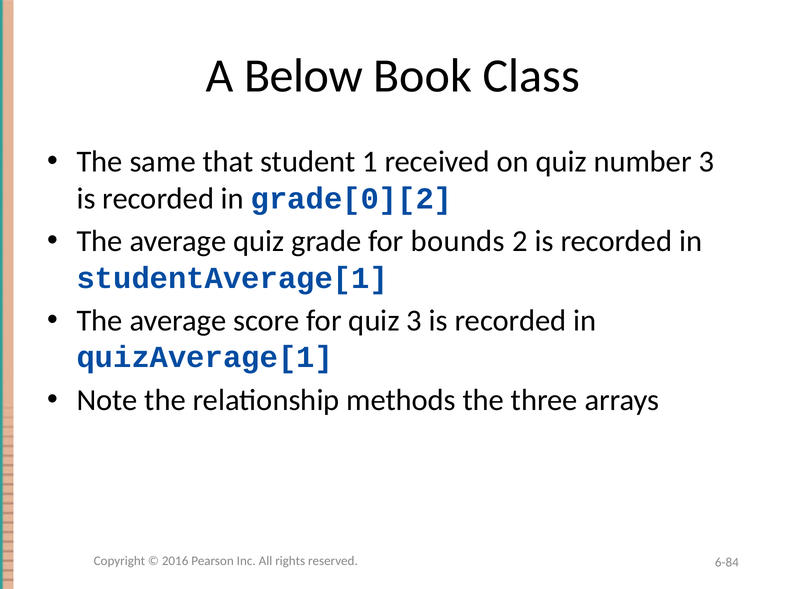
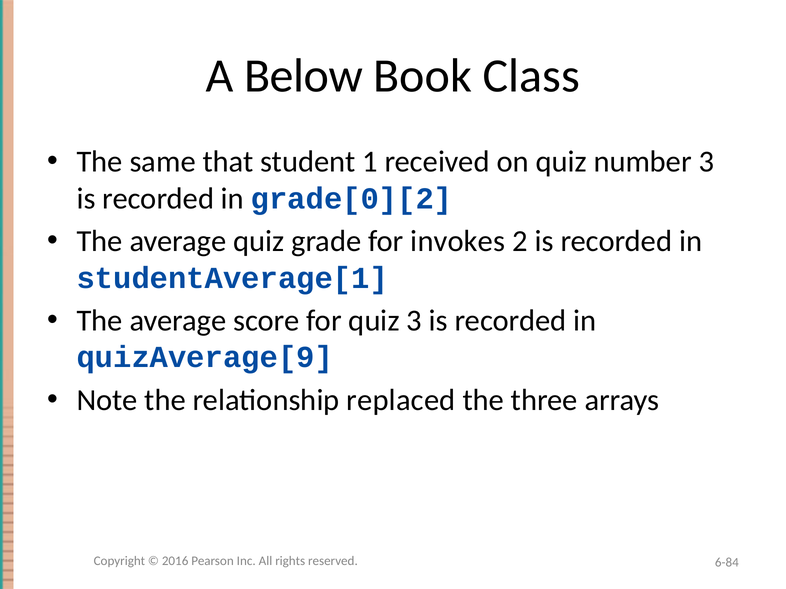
bounds: bounds -> invokes
quizAverage[1: quizAverage[1 -> quizAverage[9
methods: methods -> replaced
